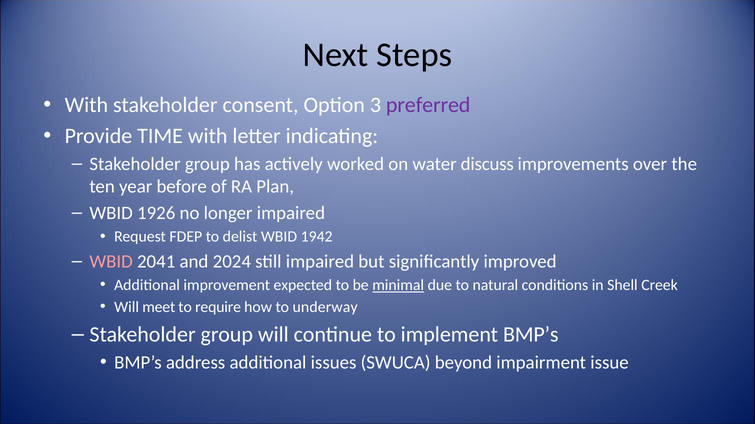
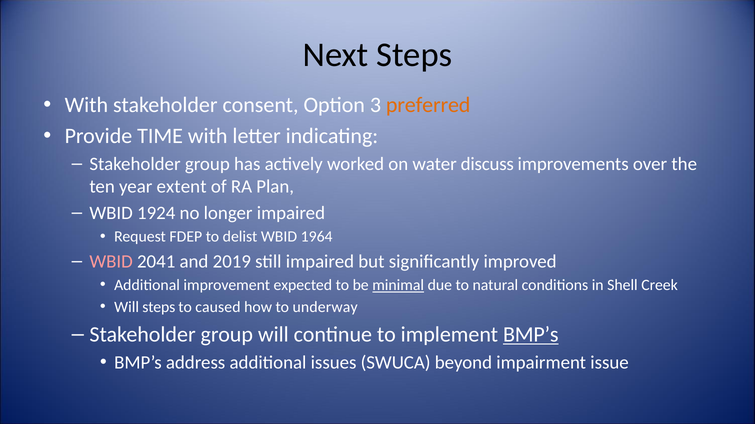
preferred colour: purple -> orange
before: before -> extent
1926: 1926 -> 1924
1942: 1942 -> 1964
2024: 2024 -> 2019
Will meet: meet -> steps
require: require -> caused
BMP’s at (531, 335) underline: none -> present
